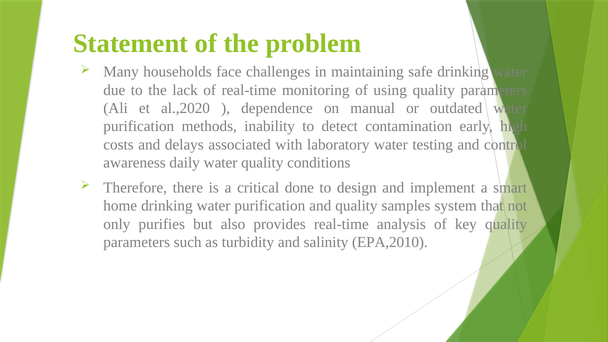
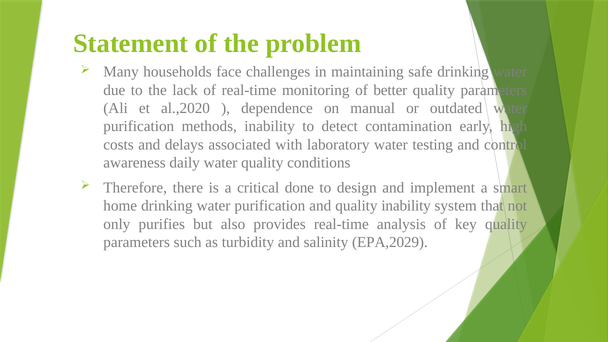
using: using -> better
quality samples: samples -> inability
EPA,2010: EPA,2010 -> EPA,2029
